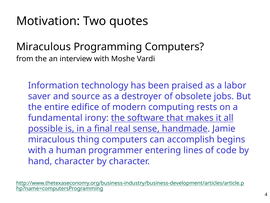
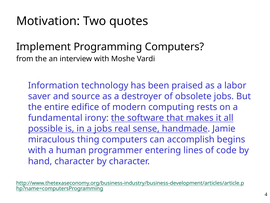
Miraculous at (44, 47): Miraculous -> Implement
a final: final -> jobs
